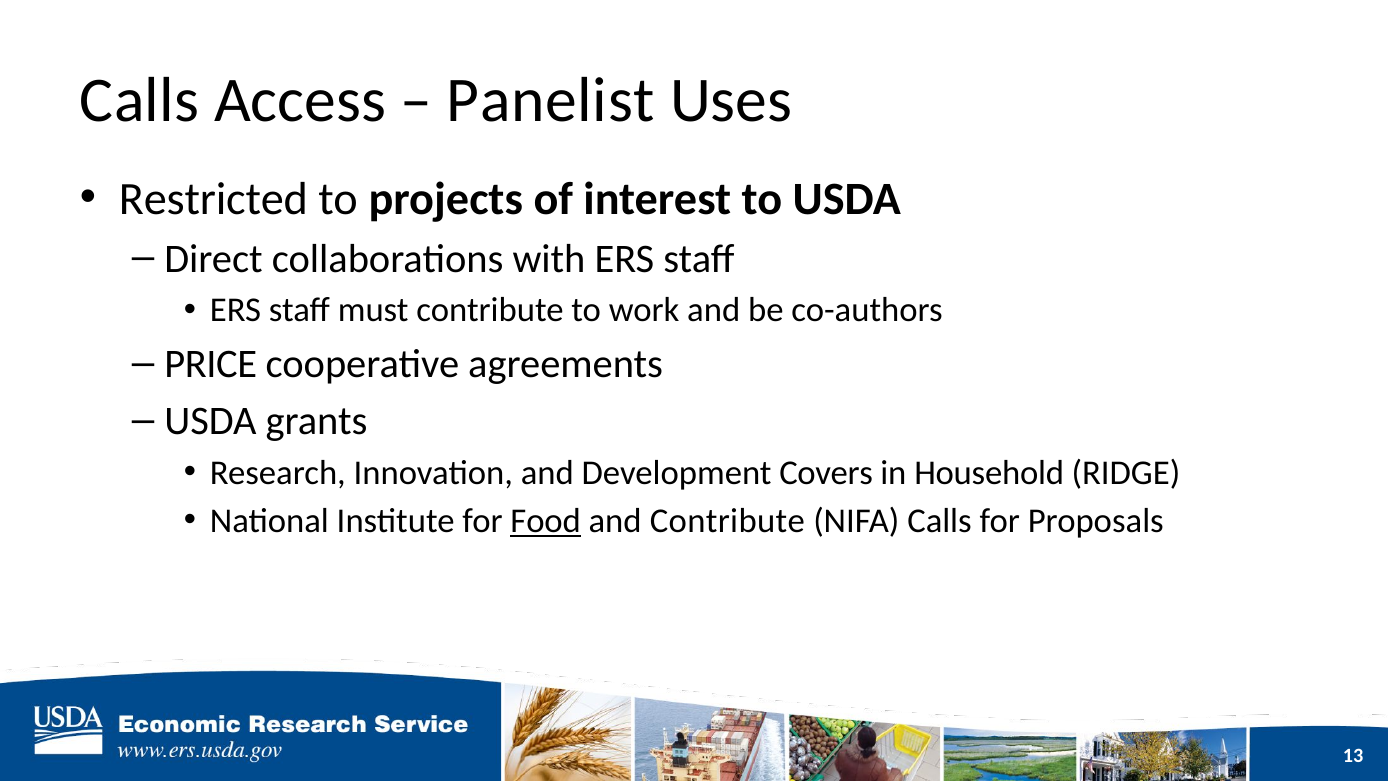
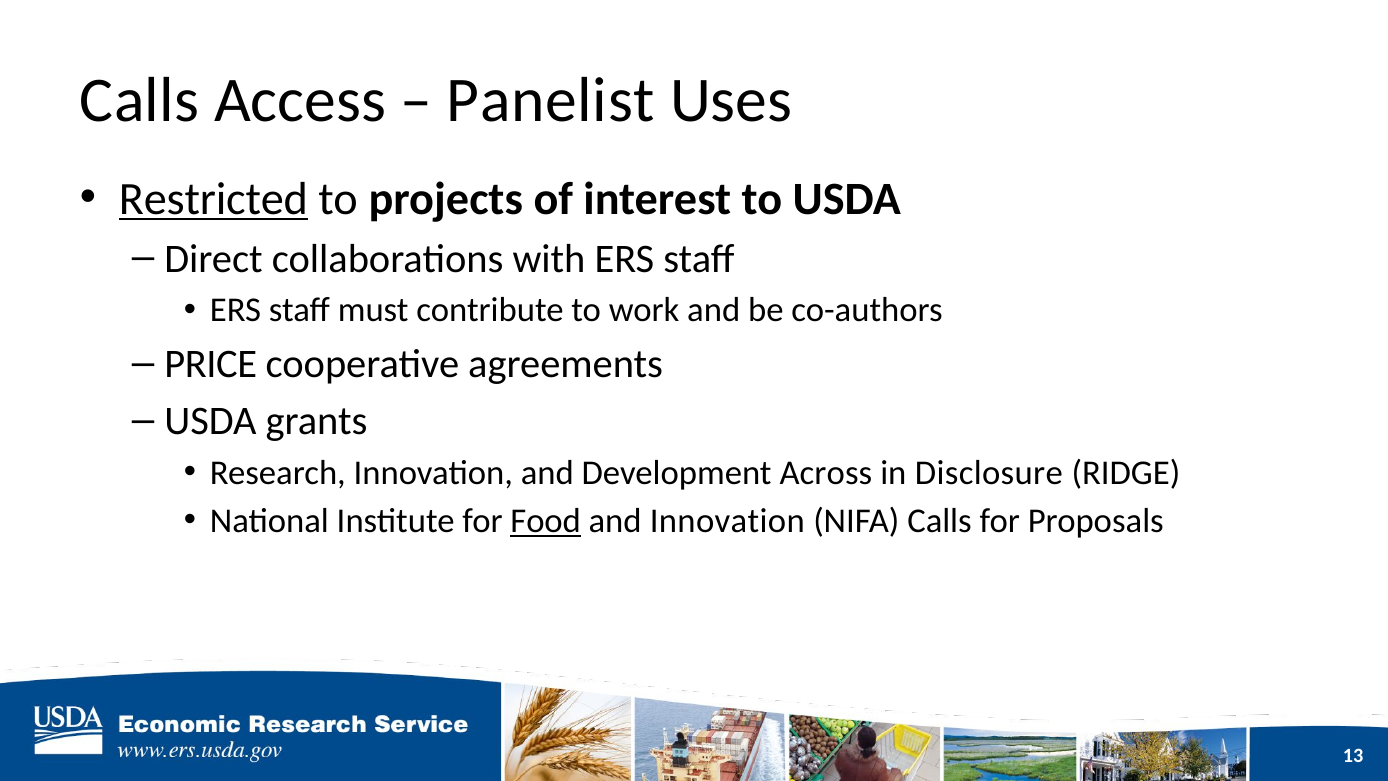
Restricted underline: none -> present
Covers: Covers -> Across
Household: Household -> Disclosure
and Contribute: Contribute -> Innovation
